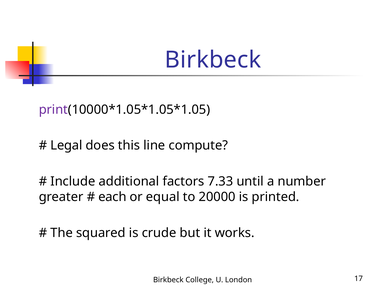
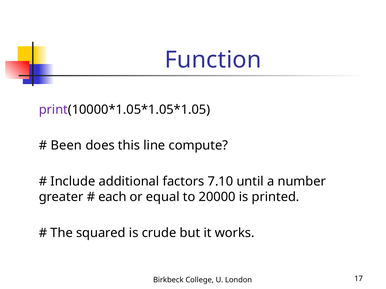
Birkbeck at (213, 60): Birkbeck -> Function
Legal: Legal -> Been
7.33: 7.33 -> 7.10
